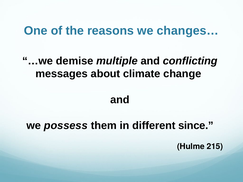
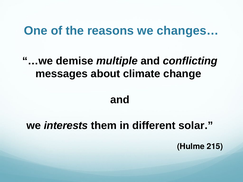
possess: possess -> interests
since: since -> solar
